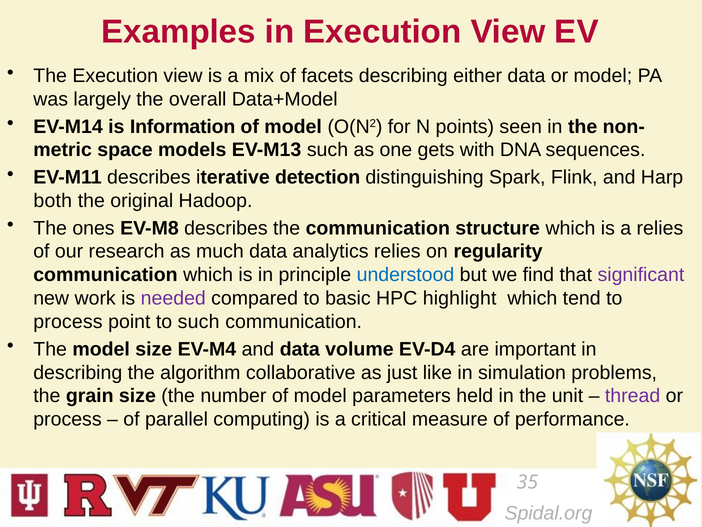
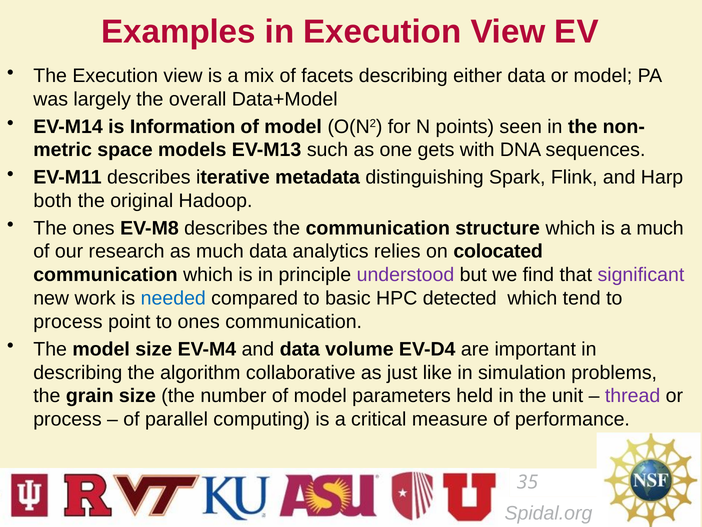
detection: detection -> metadata
a relies: relies -> much
regularity: regularity -> colocated
understood colour: blue -> purple
needed colour: purple -> blue
highlight: highlight -> detected
to such: such -> ones
